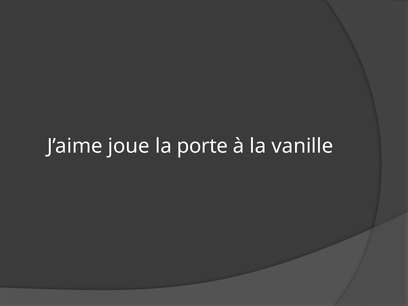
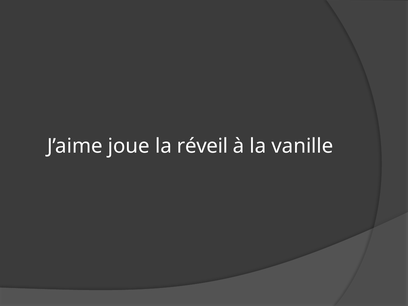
porte: porte -> réveil
